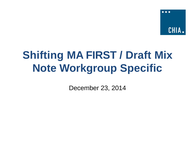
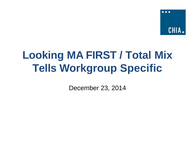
Shifting: Shifting -> Looking
Draft: Draft -> Total
Note: Note -> Tells
